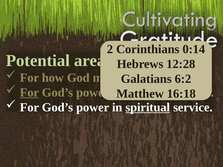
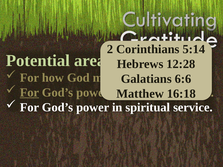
0:14: 0:14 -> 5:14
6:2: 6:2 -> 6:6
spiritual at (148, 108) underline: present -> none
